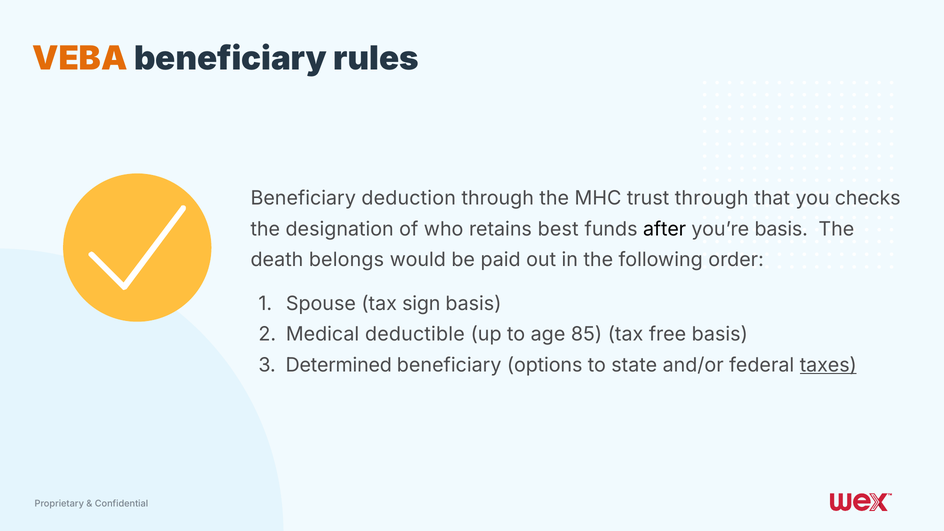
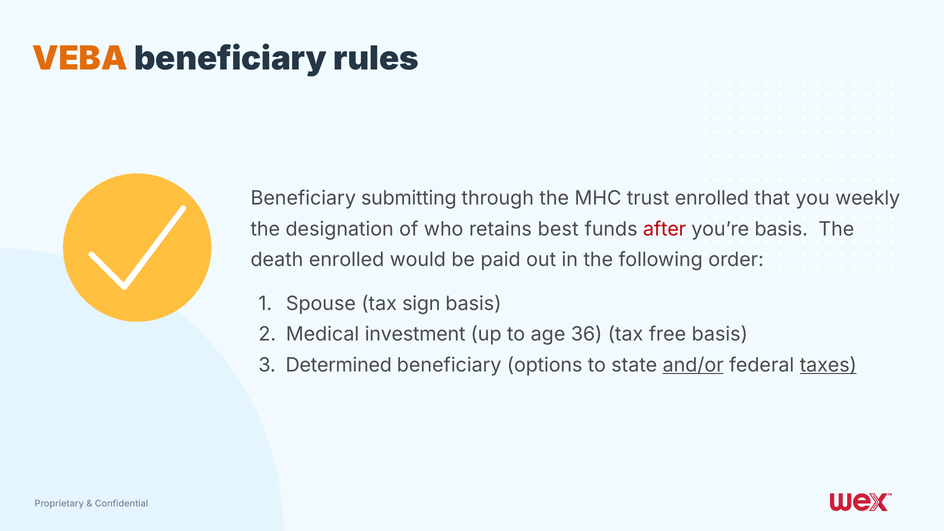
deduction: deduction -> submitting
trust through: through -> enrolled
checks: checks -> weekly
after colour: black -> red
death belongs: belongs -> enrolled
deductible: deductible -> investment
85: 85 -> 36
and/or underline: none -> present
